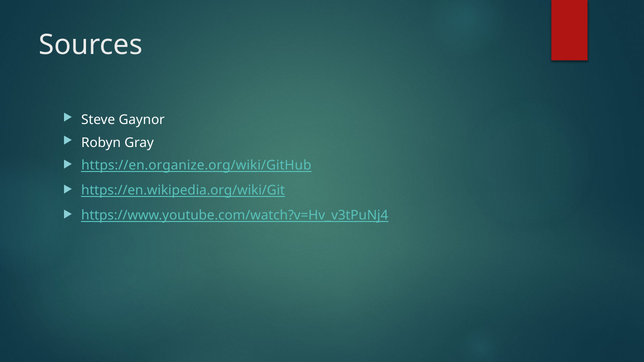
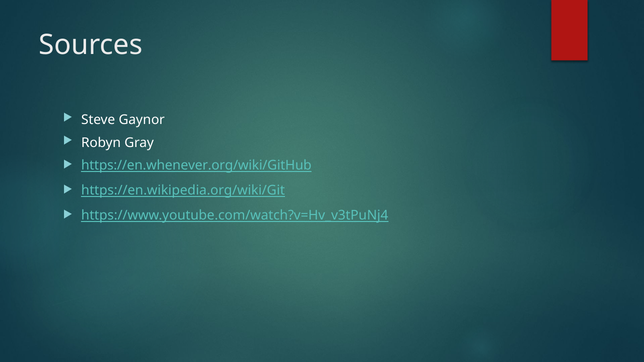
https://en.organize.org/wiki/GitHub: https://en.organize.org/wiki/GitHub -> https://en.whenever.org/wiki/GitHub
